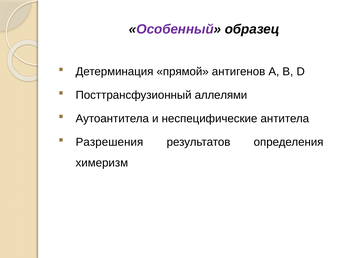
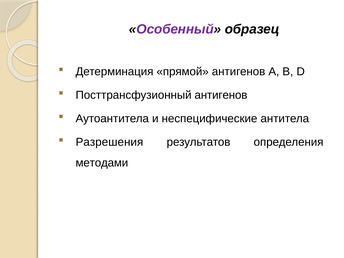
Посттрансфузионный аллелями: аллелями -> антигенов
химеризм: химеризм -> методами
